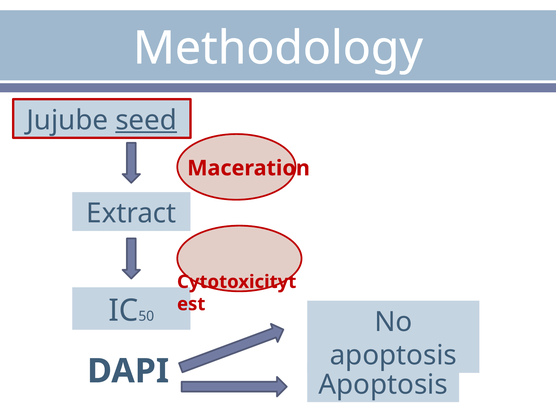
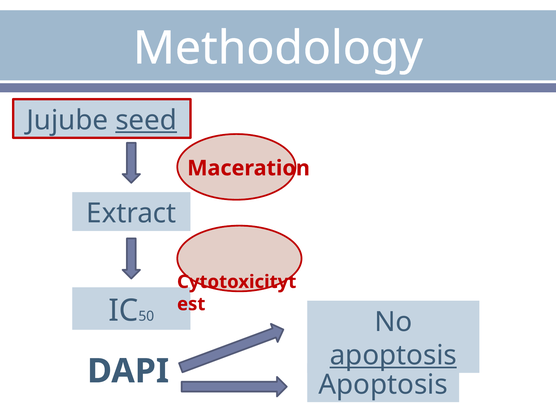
apoptosis at (393, 355) underline: none -> present
